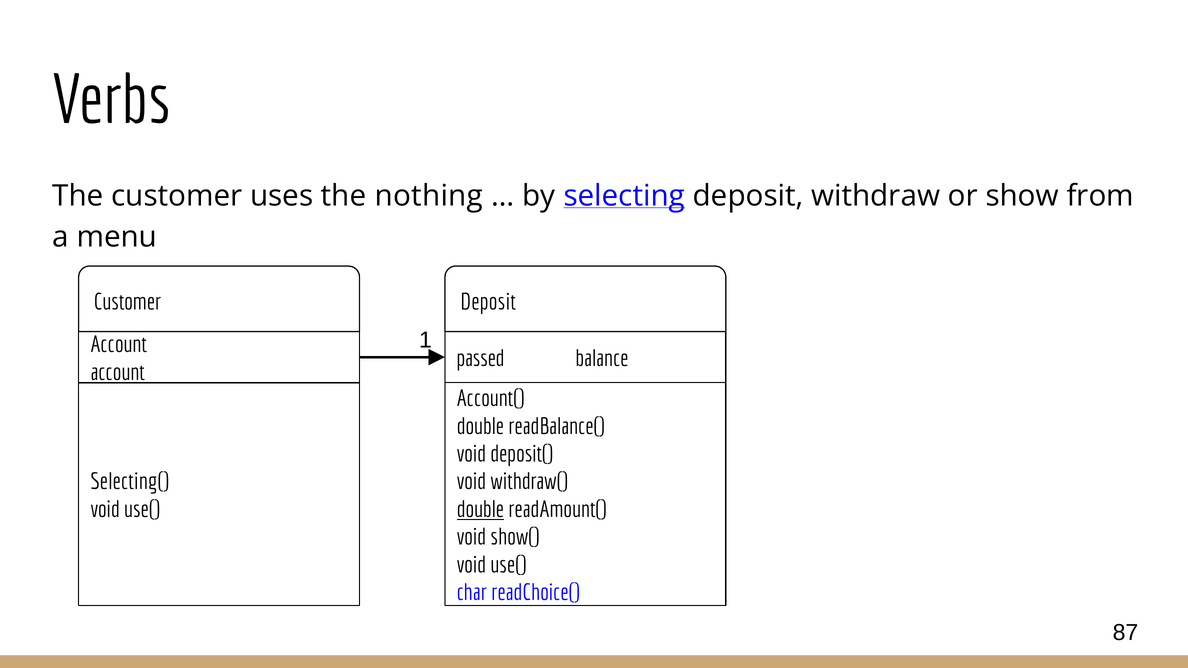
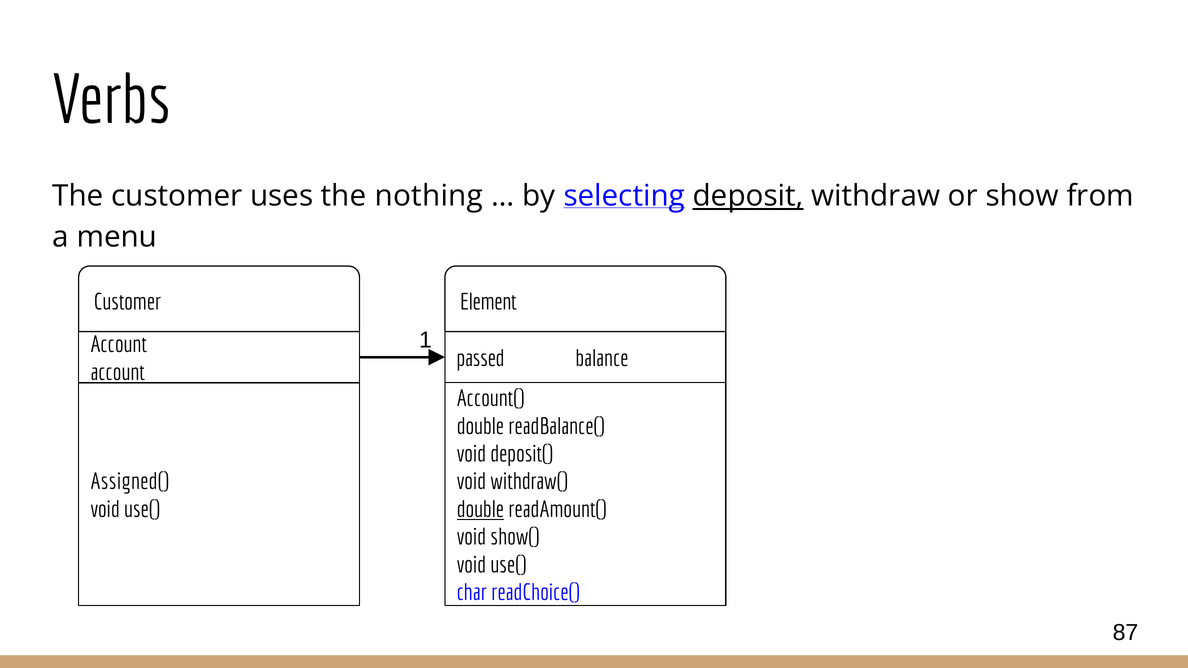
deposit at (748, 196) underline: none -> present
Deposit at (488, 302): Deposit -> Element
Selecting(: Selecting( -> Assigned(
